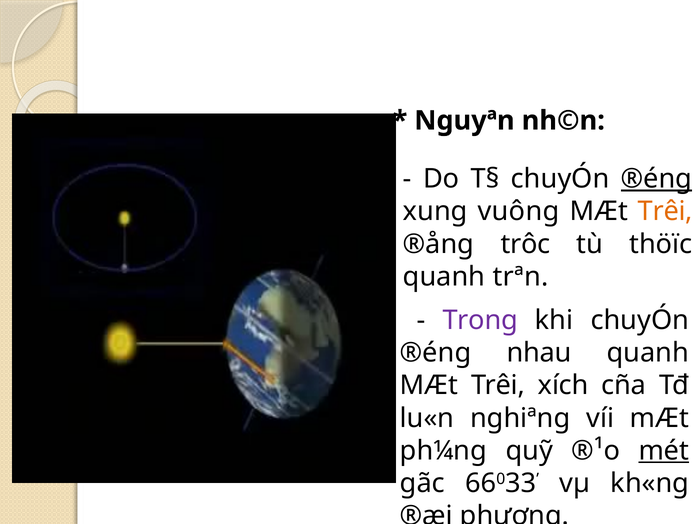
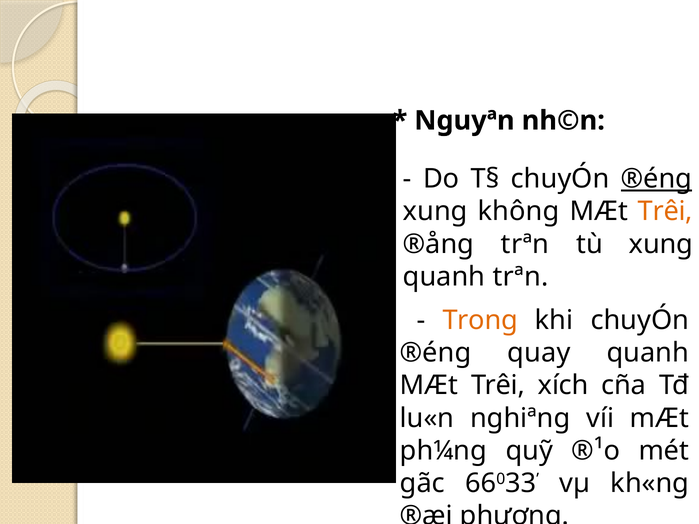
vuông: vuông -> không
®ång trôc: trôc -> trªn
tù thöïc: thöïc -> xung
Trong colour: purple -> orange
nhau: nhau -> quay
mét underline: present -> none
